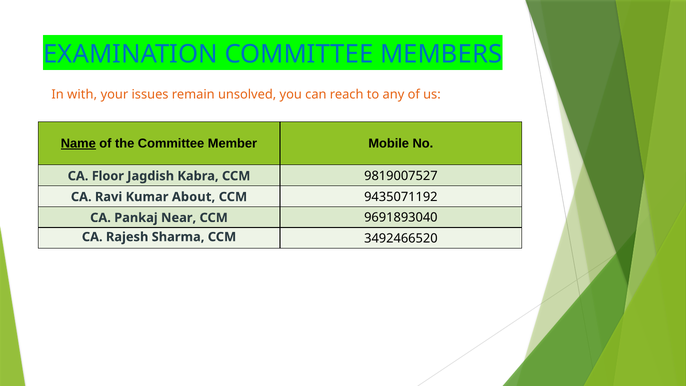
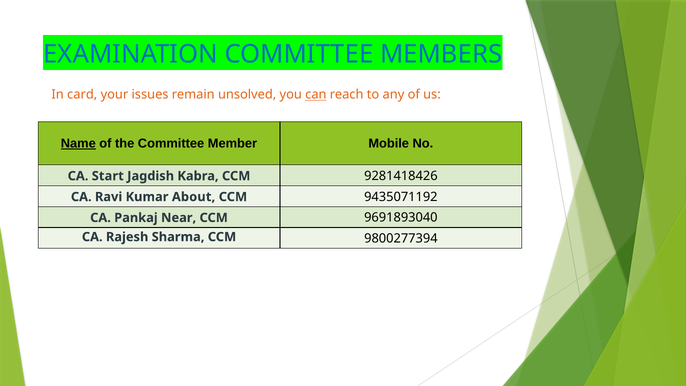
with: with -> card
can underline: none -> present
Floor: Floor -> Start
9819007527: 9819007527 -> 9281418426
3492466520: 3492466520 -> 9800277394
